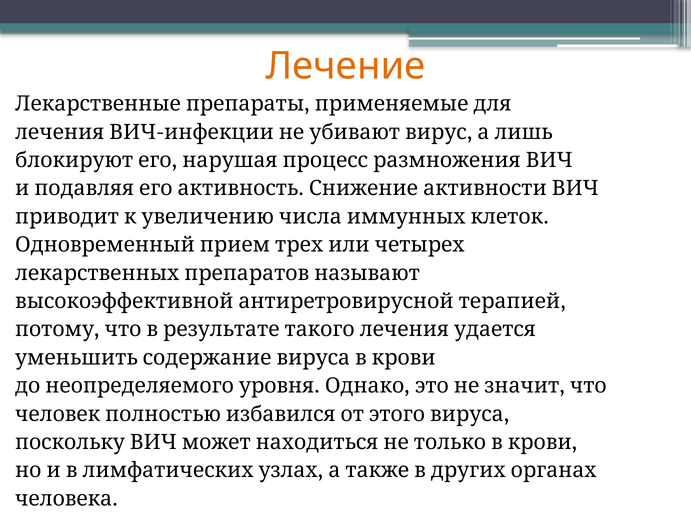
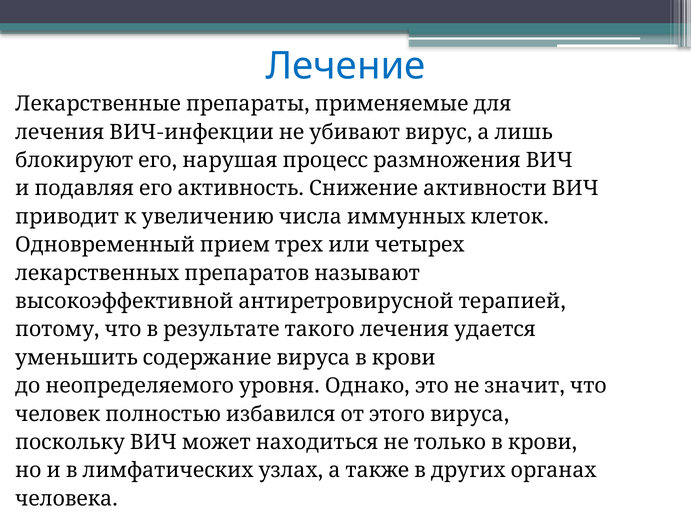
Лечение colour: orange -> blue
